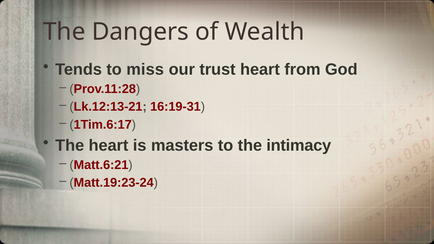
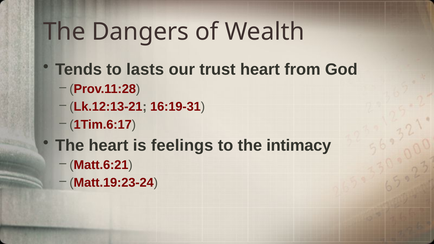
miss: miss -> lasts
masters: masters -> feelings
